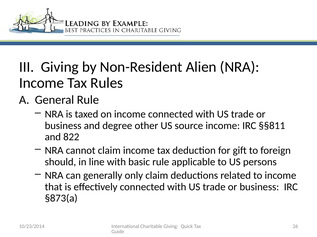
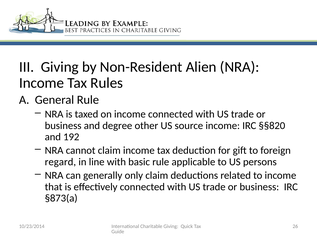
§§811: §§811 -> §§820
822: 822 -> 192
should: should -> regard
